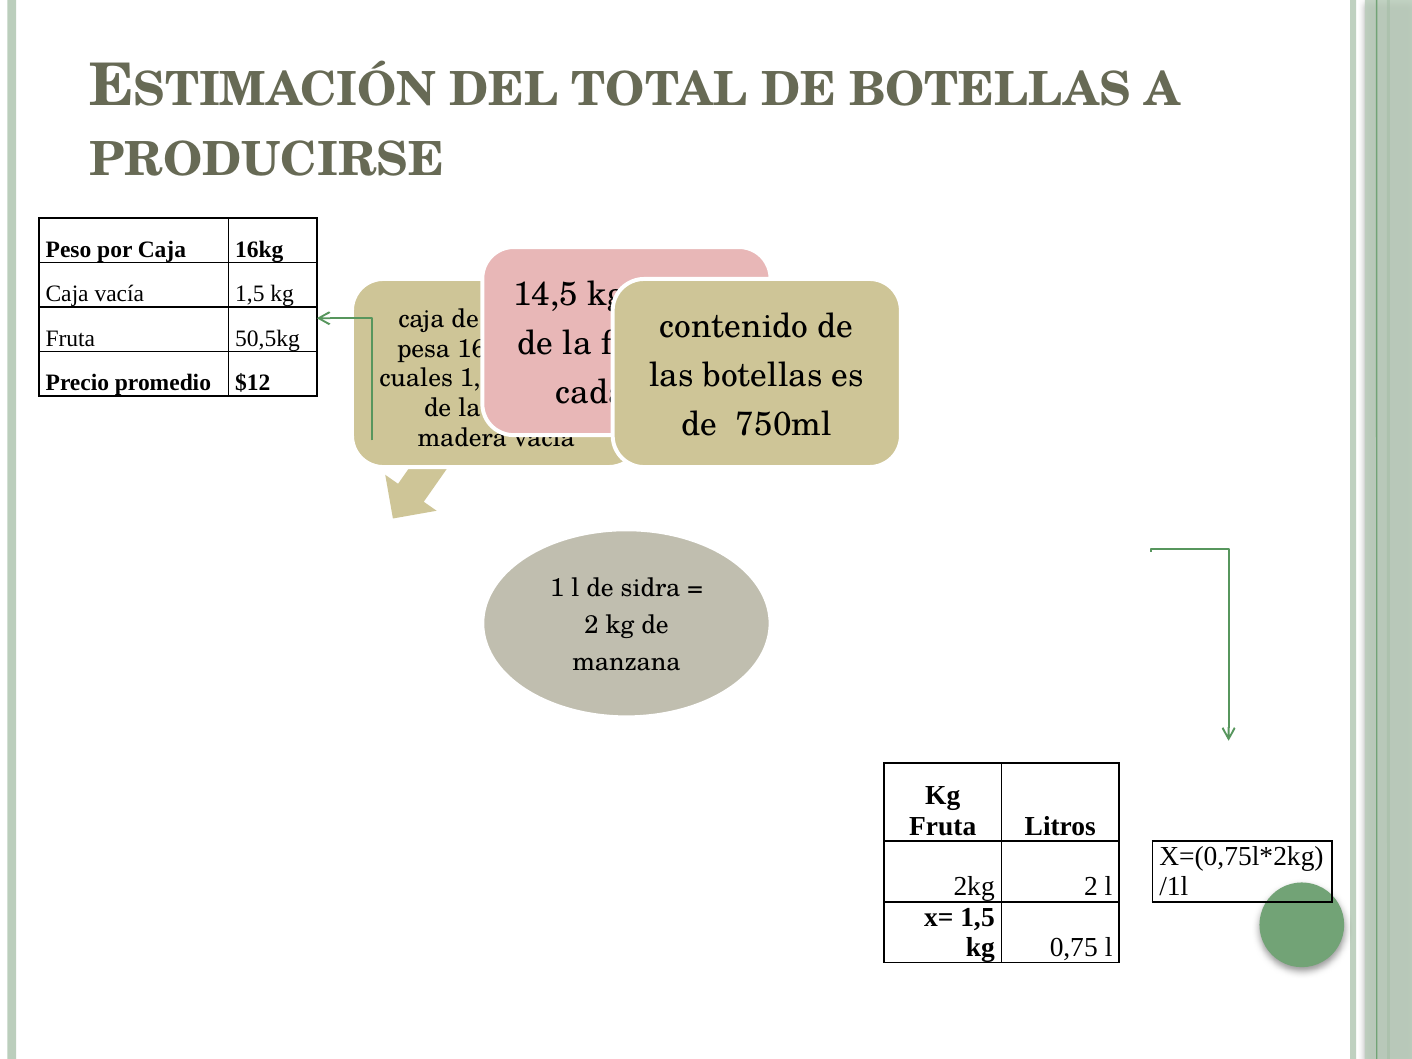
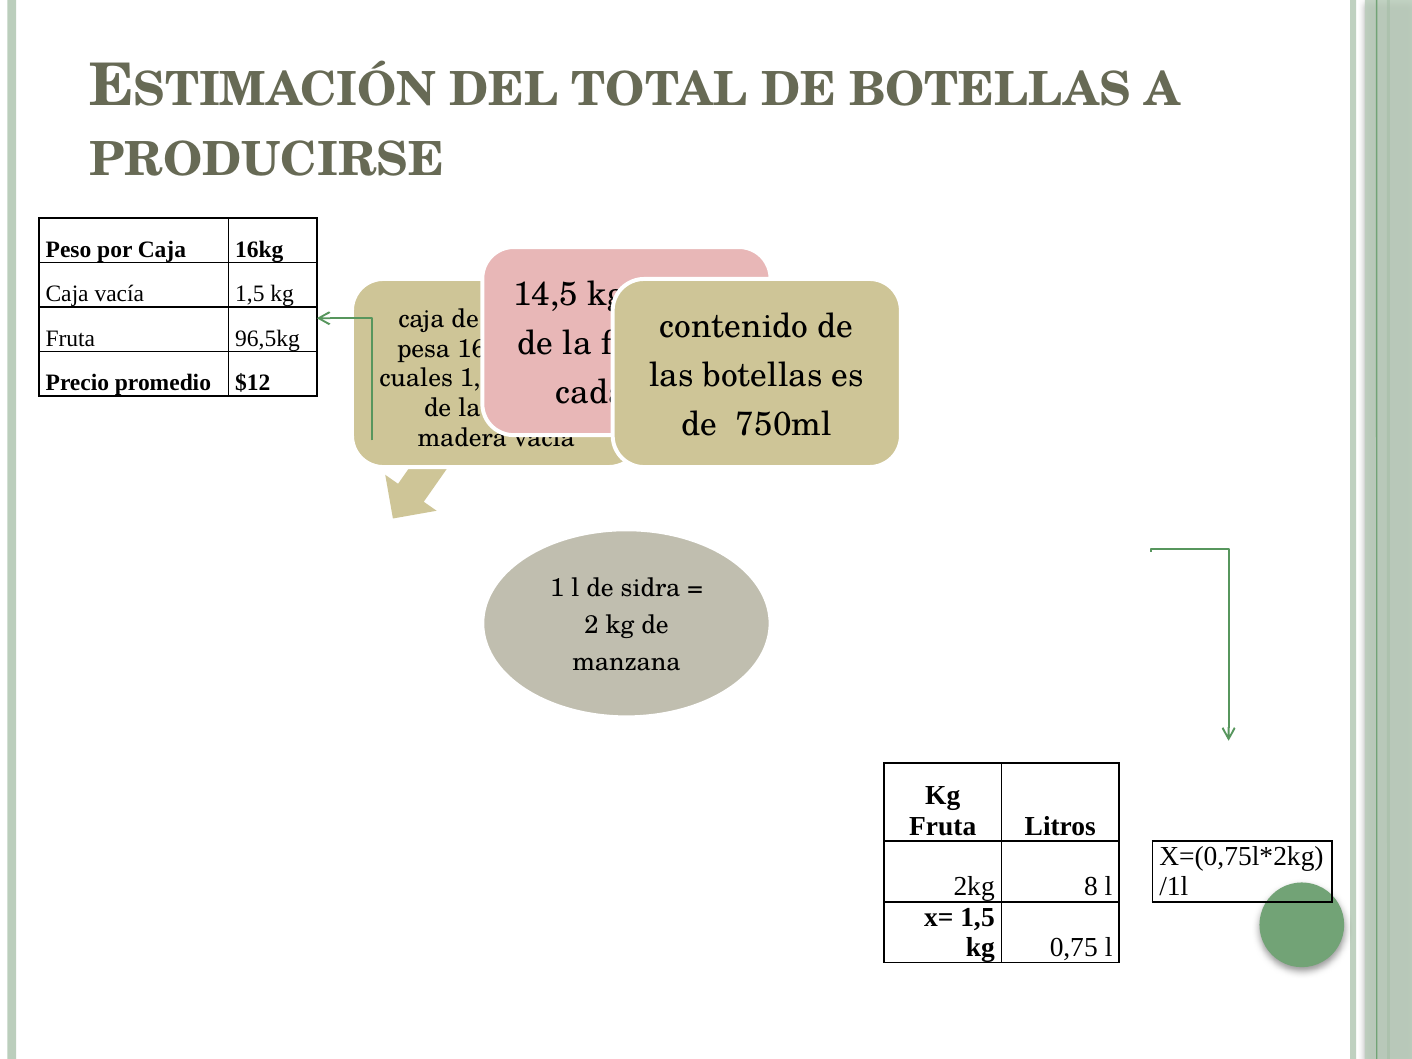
50,5kg: 50,5kg -> 96,5kg
2kg 2: 2 -> 8
